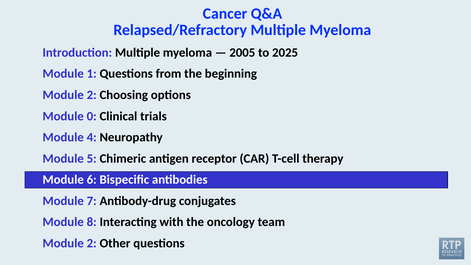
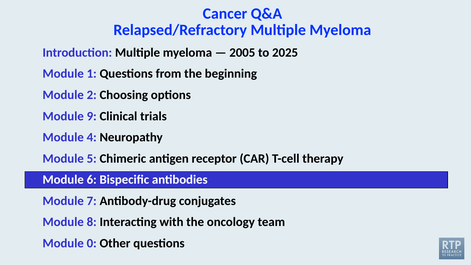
0: 0 -> 9
2 at (92, 243): 2 -> 0
